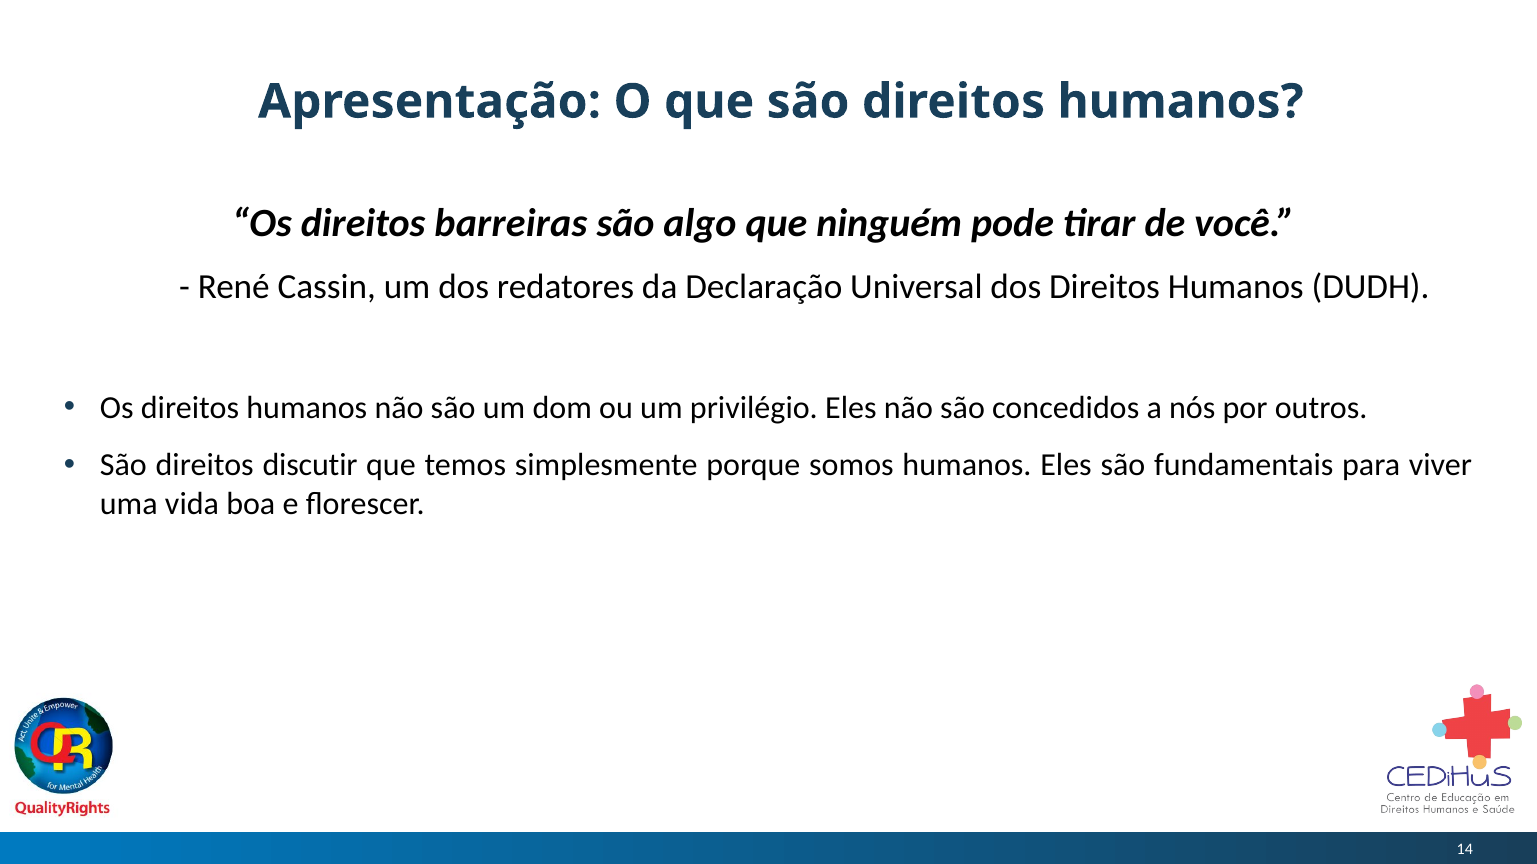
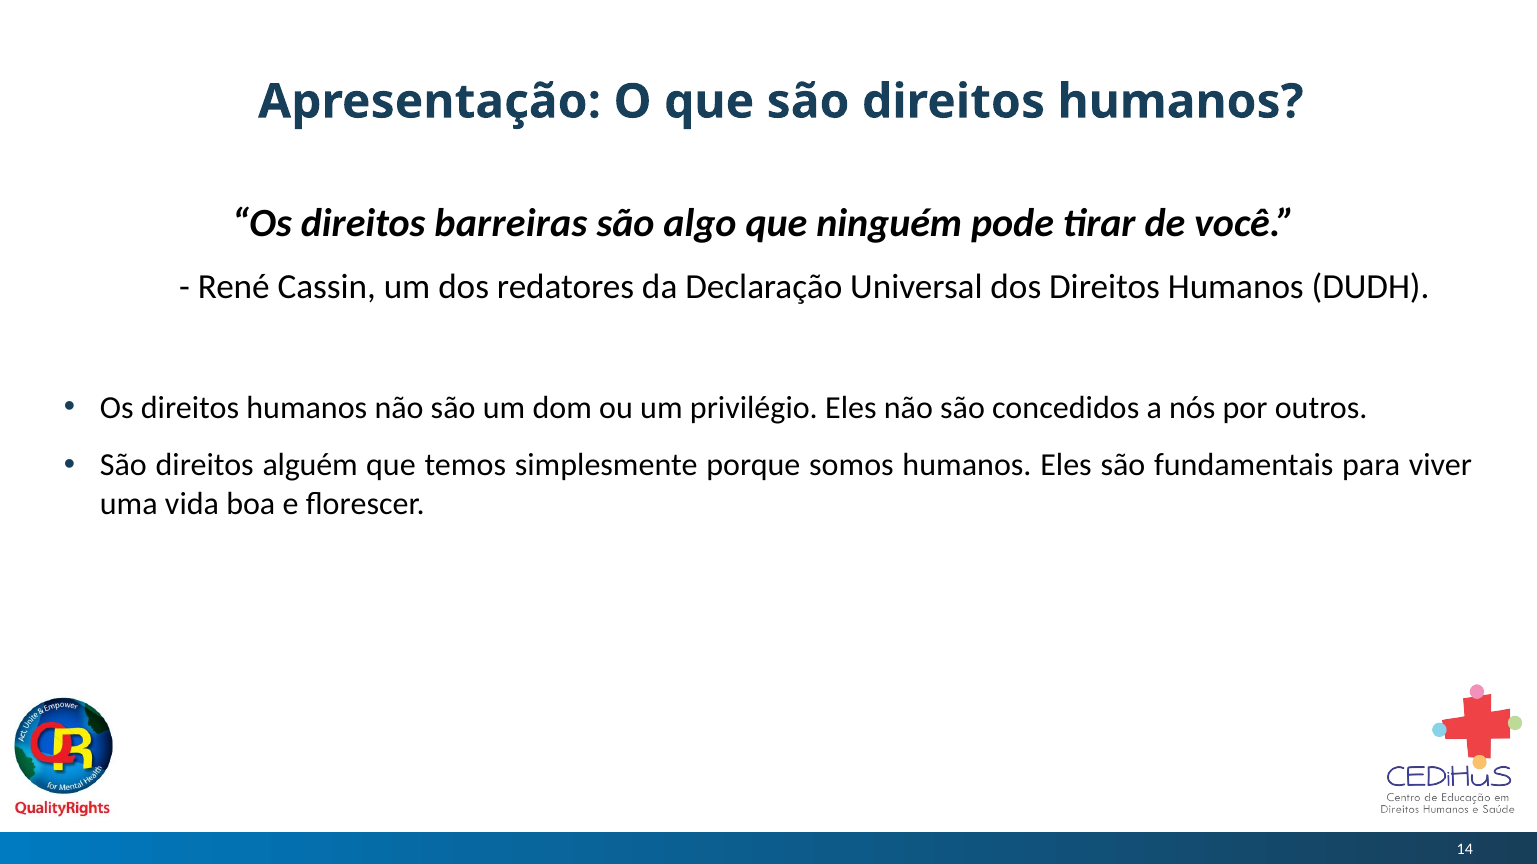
discutir: discutir -> alguém
